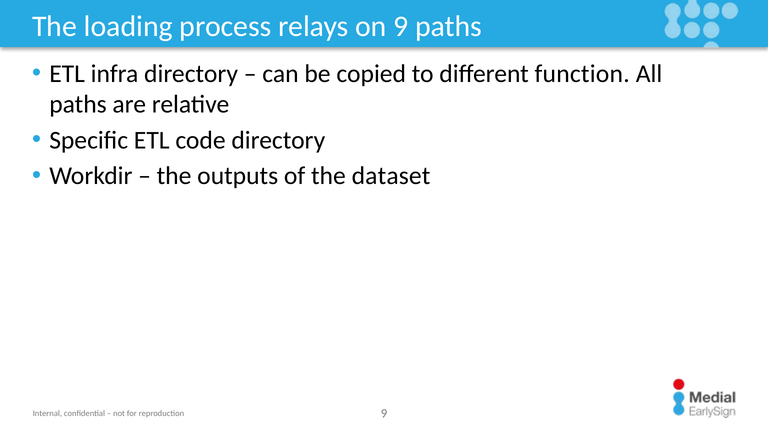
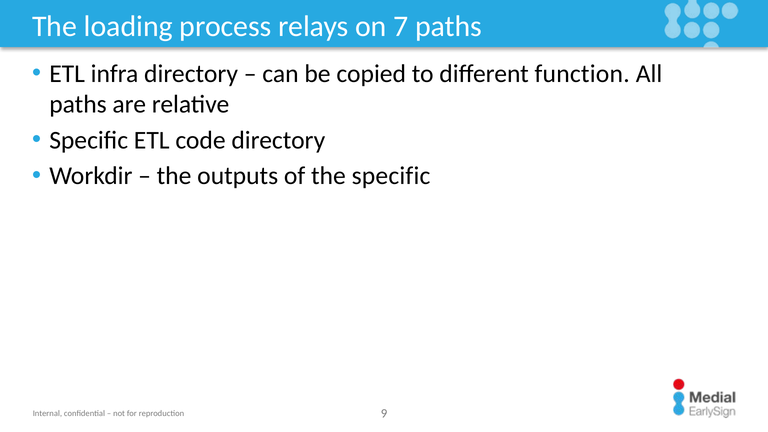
on 9: 9 -> 7
the dataset: dataset -> specific
